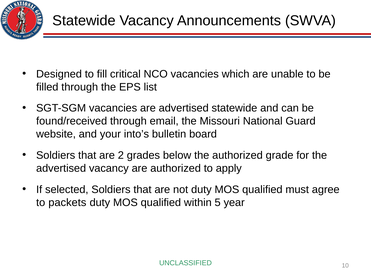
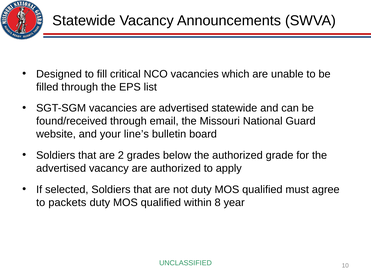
into’s: into’s -> line’s
5: 5 -> 8
